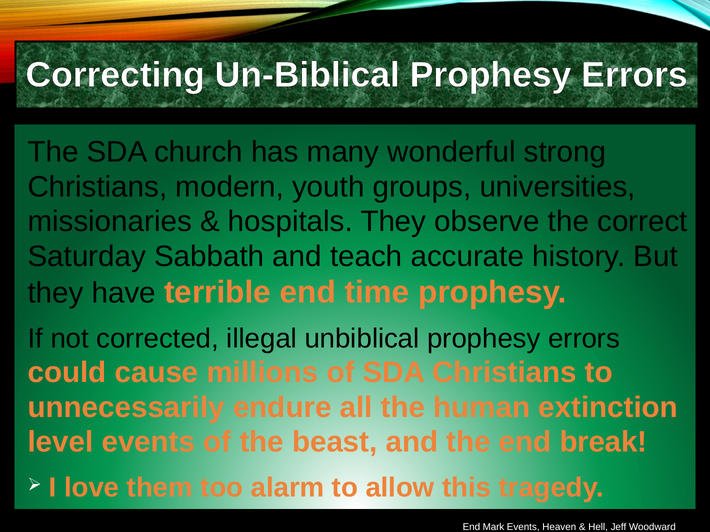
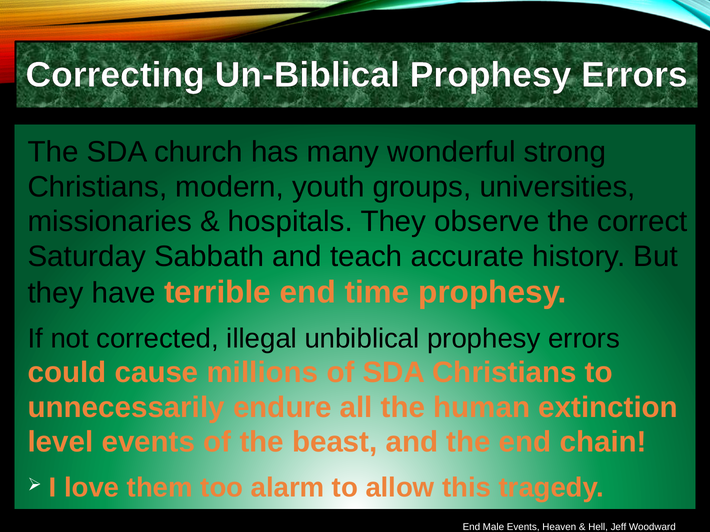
break: break -> chain
Mark: Mark -> Male
